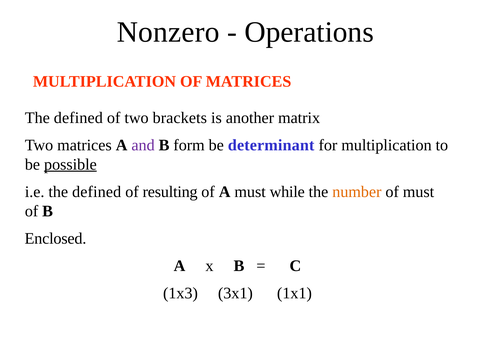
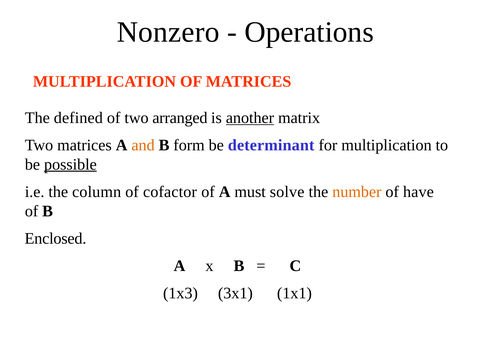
brackets: brackets -> arranged
another underline: none -> present
and colour: purple -> orange
i.e the defined: defined -> column
resulting: resulting -> cofactor
while: while -> solve
of must: must -> have
